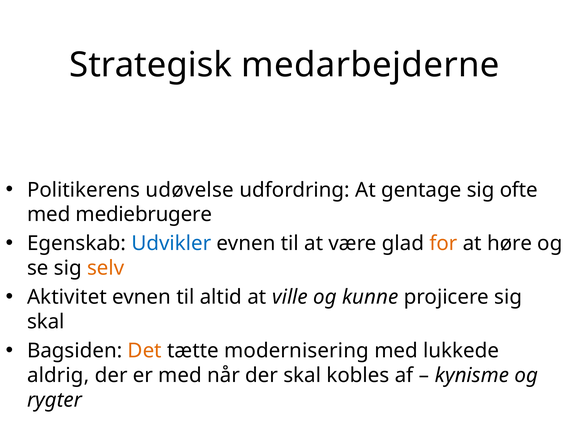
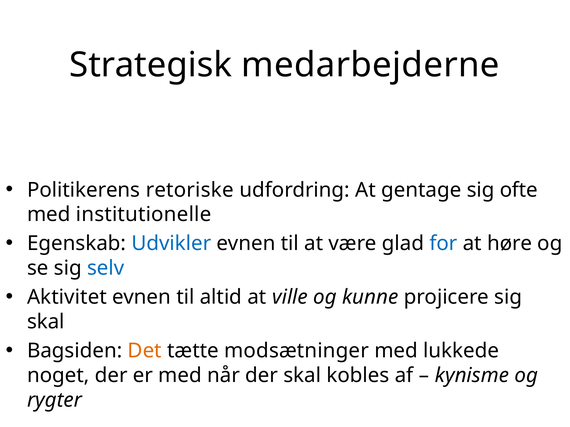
udøvelse: udøvelse -> retoriske
mediebrugere: mediebrugere -> institutionelle
for colour: orange -> blue
selv colour: orange -> blue
modernisering: modernisering -> modsætninger
aldrig: aldrig -> noget
